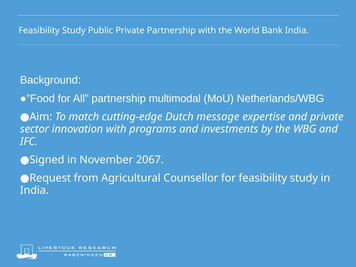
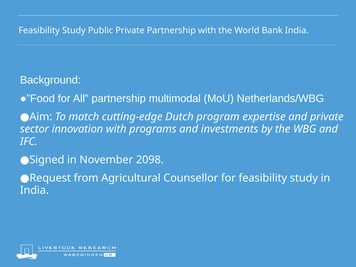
message: message -> program
2067: 2067 -> 2098
